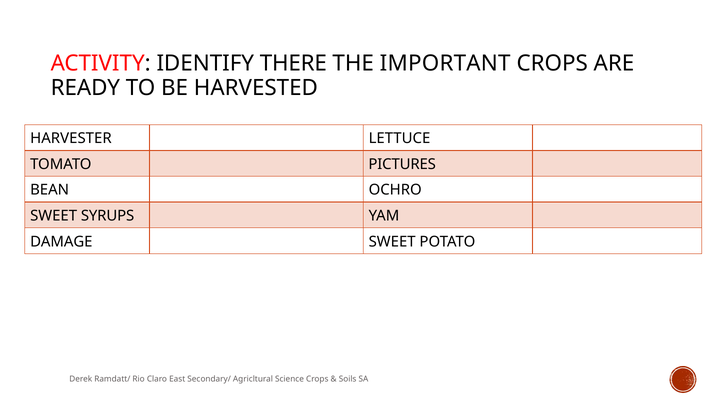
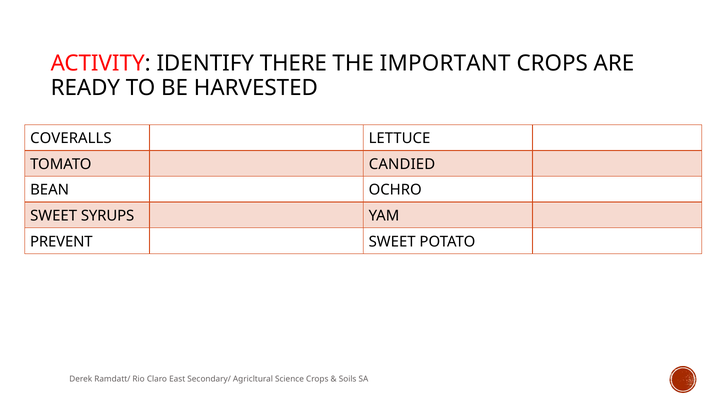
HARVESTER: HARVESTER -> COVERALLS
PICTURES: PICTURES -> CANDIED
DAMAGE: DAMAGE -> PREVENT
